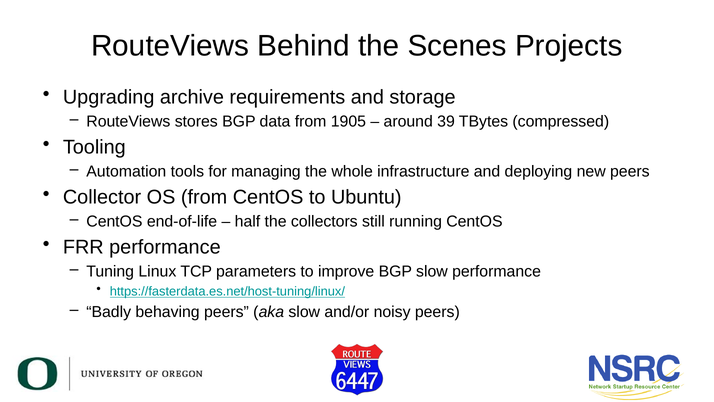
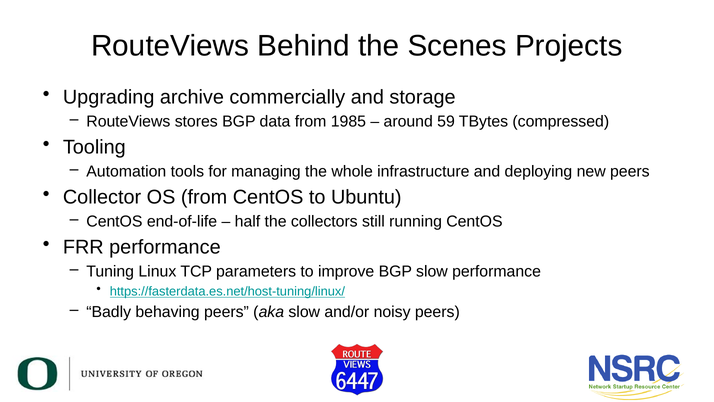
requirements: requirements -> commercially
1905: 1905 -> 1985
39: 39 -> 59
